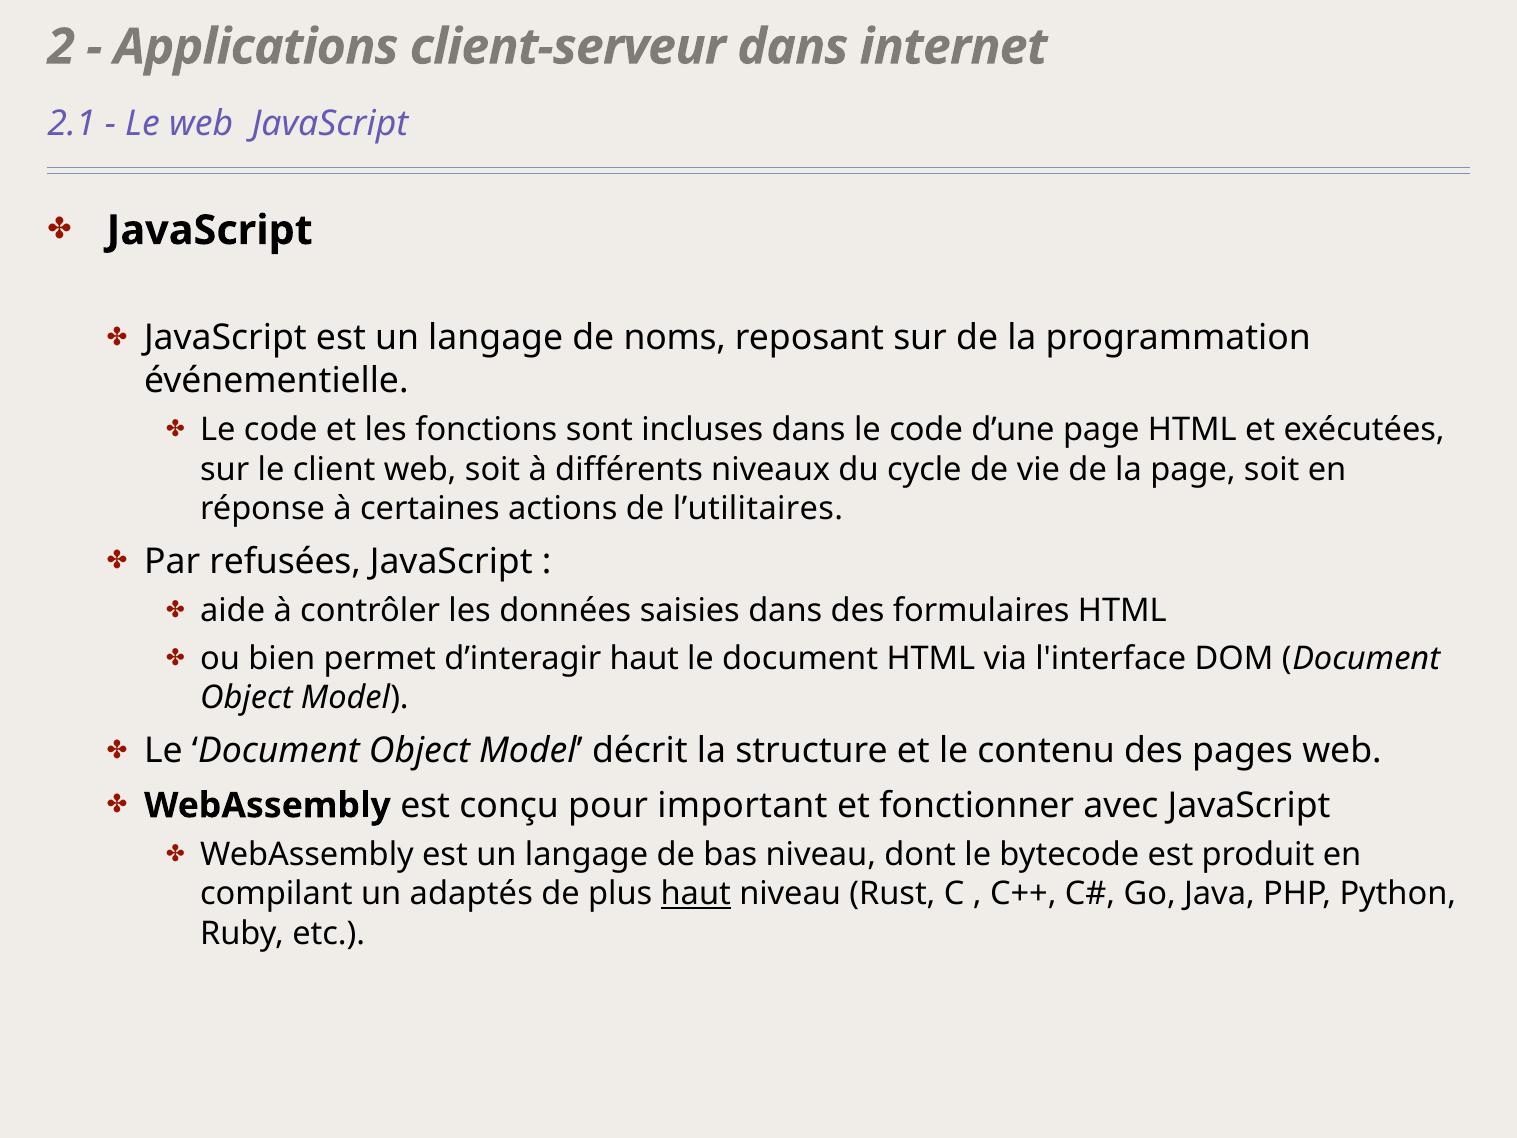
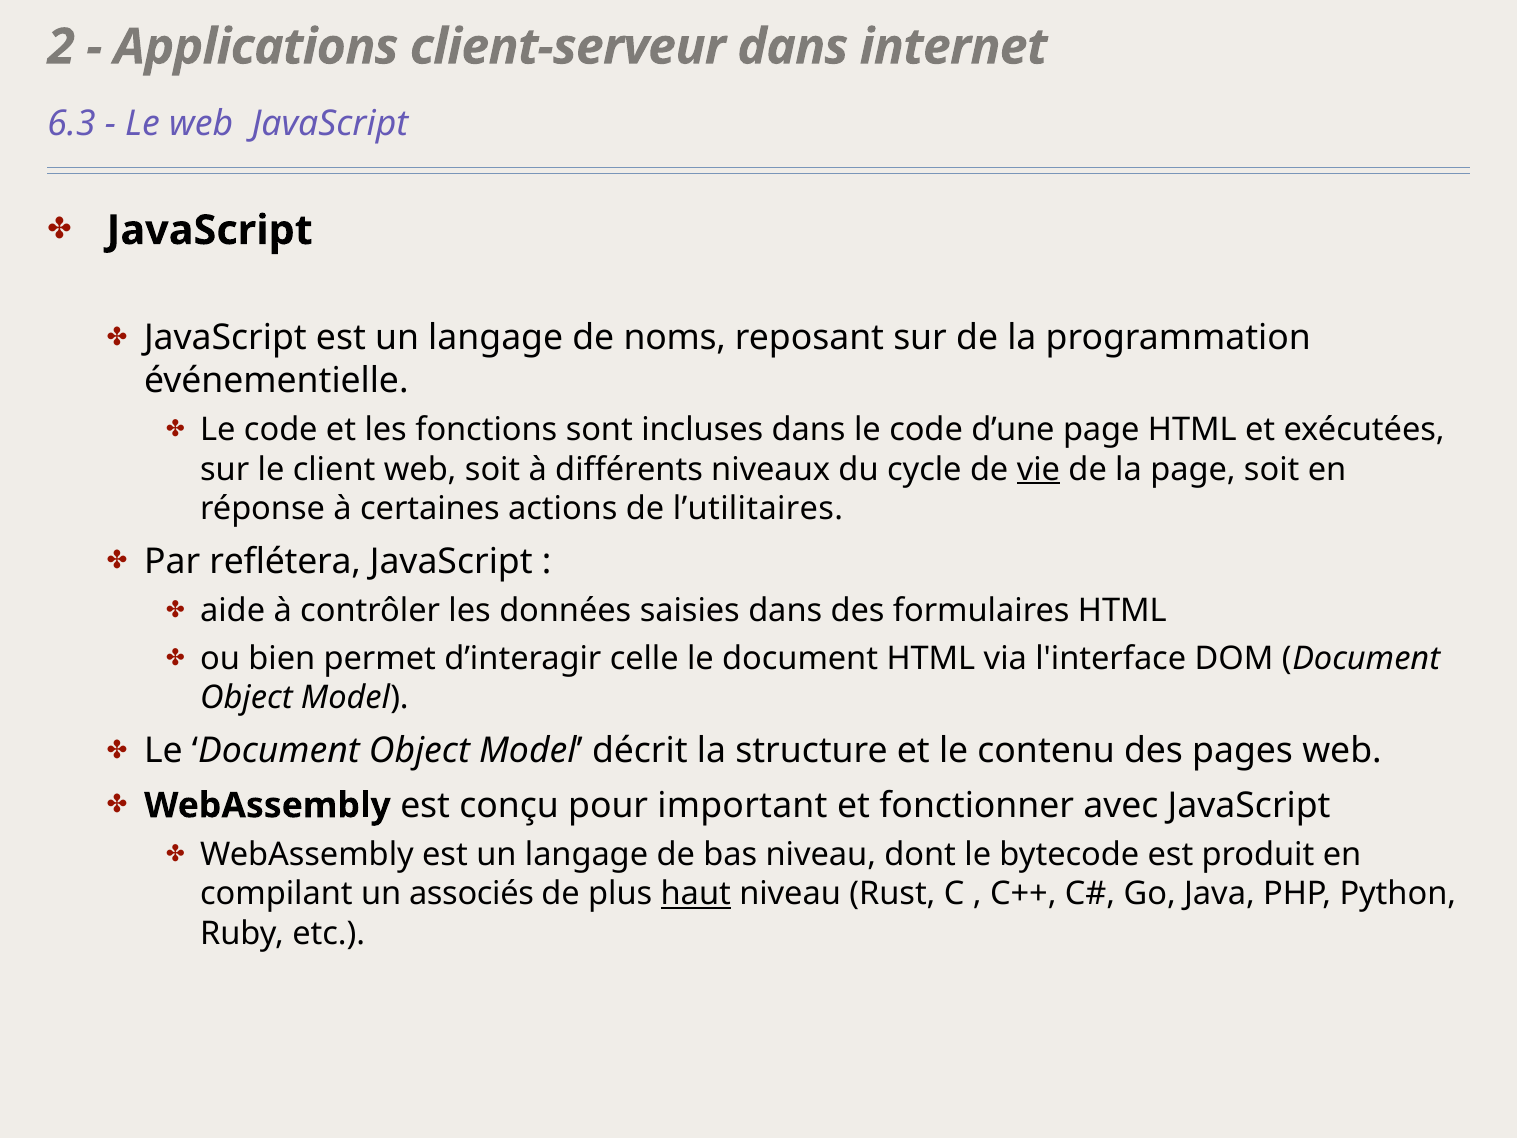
2.1: 2.1 -> 6.3
vie underline: none -> present
refusées: refusées -> reflétera
d’interagir haut: haut -> celle
adaptés: adaptés -> associés
